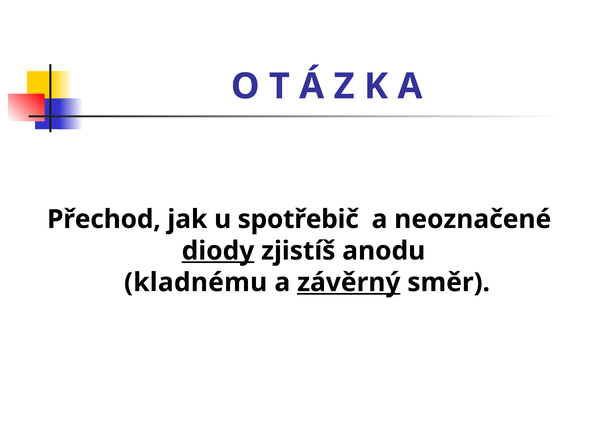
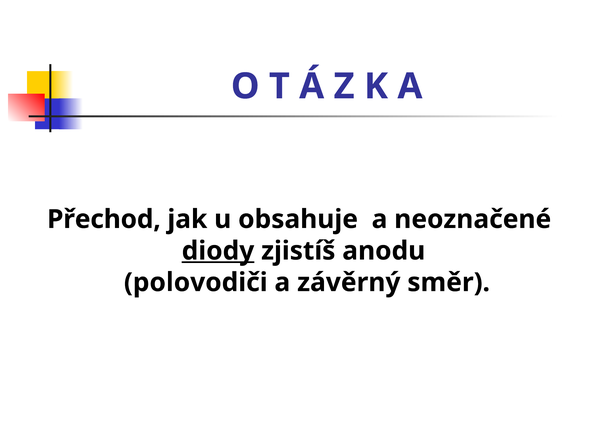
spotřebič: spotřebič -> obsahuje
kladnému: kladnému -> polovodiči
závěrný underline: present -> none
